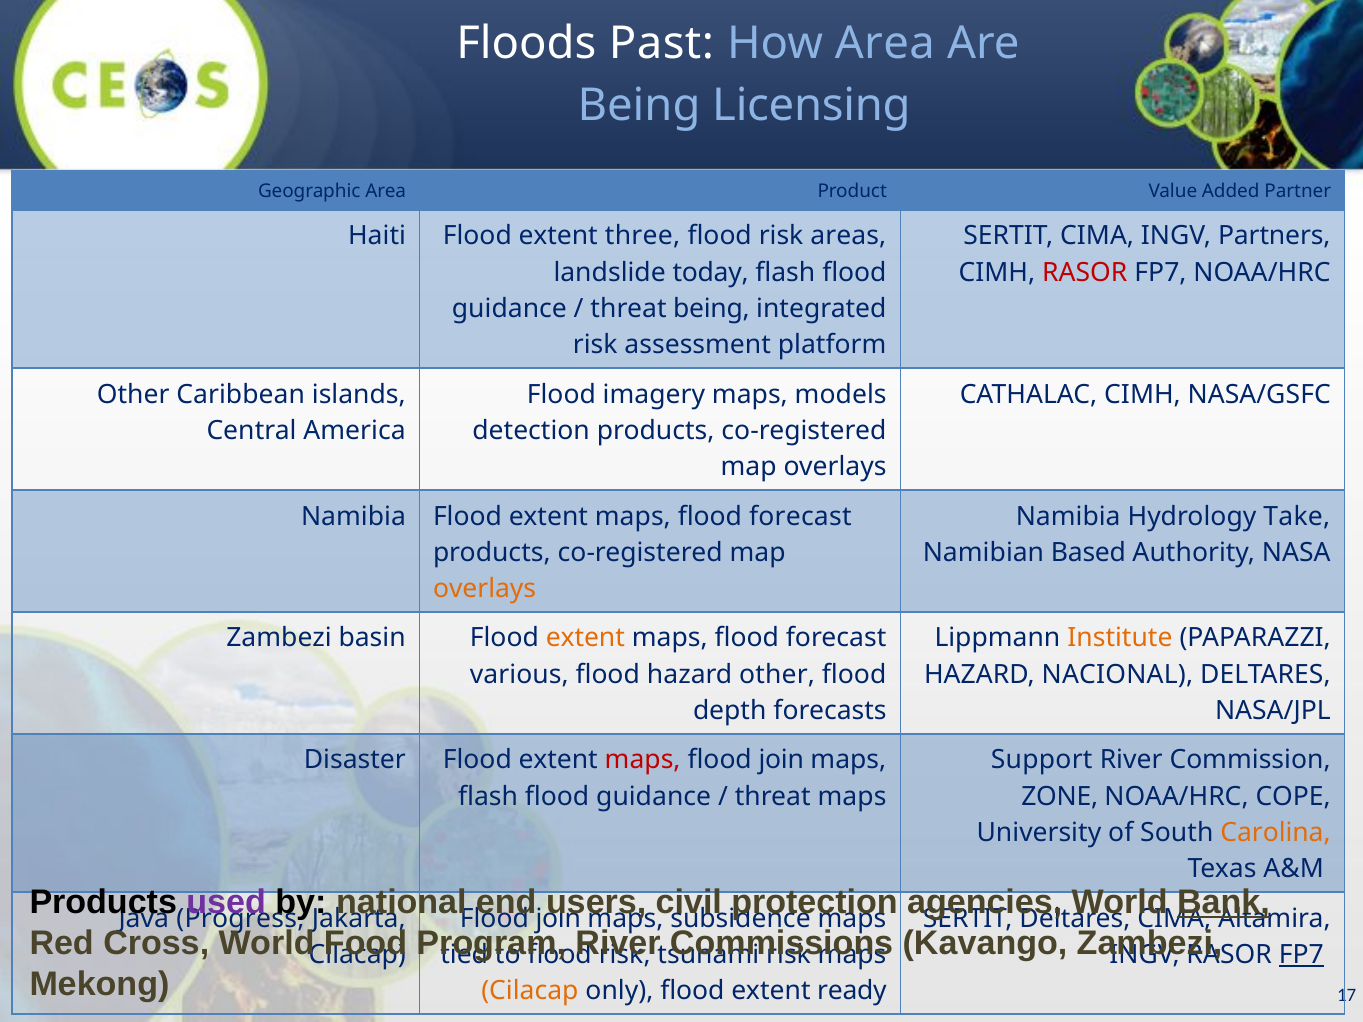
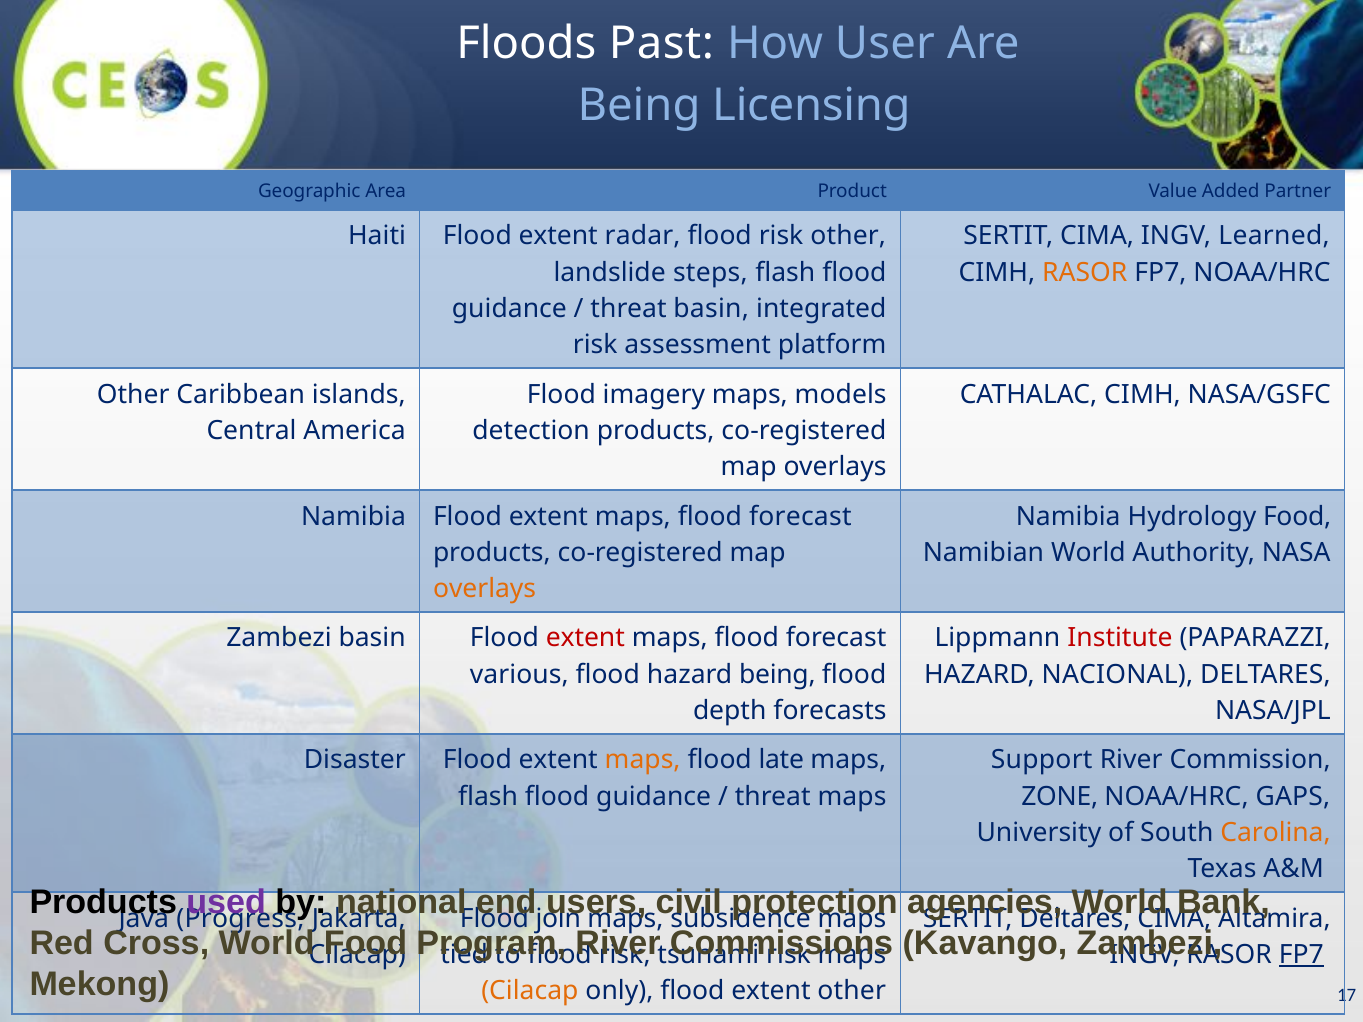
How Area: Area -> User
three: three -> radar
risk areas: areas -> other
Partners: Partners -> Learned
today: today -> steps
RASOR at (1085, 272) colour: red -> orange
threat being: being -> basin
Hydrology Take: Take -> Food
Namibian Based: Based -> World
extent at (585, 638) colour: orange -> red
Institute colour: orange -> red
hazard other: other -> being
maps at (643, 760) colour: red -> orange
join at (781, 760): join -> late
COPE: COPE -> GAPS
Bank underline: present -> none
extent ready: ready -> other
